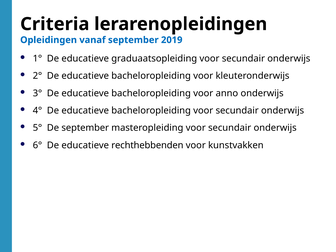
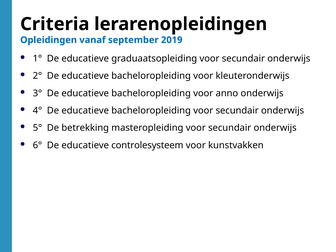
De september: september -> betrekking
rechthebbenden: rechthebbenden -> controlesysteem
